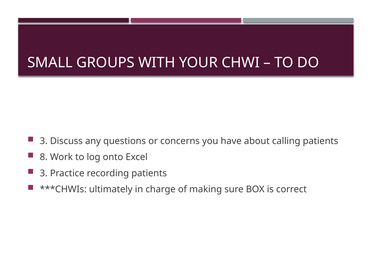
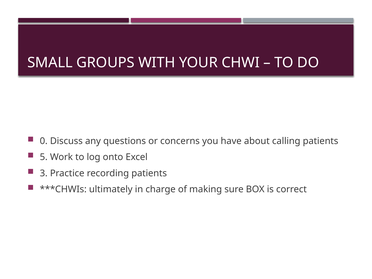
3 at (44, 141): 3 -> 0
8: 8 -> 5
